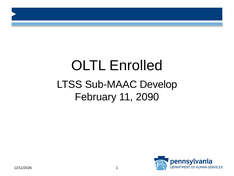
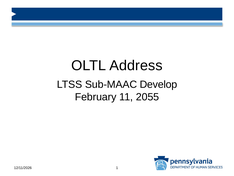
Enrolled: Enrolled -> Address
2090: 2090 -> 2055
